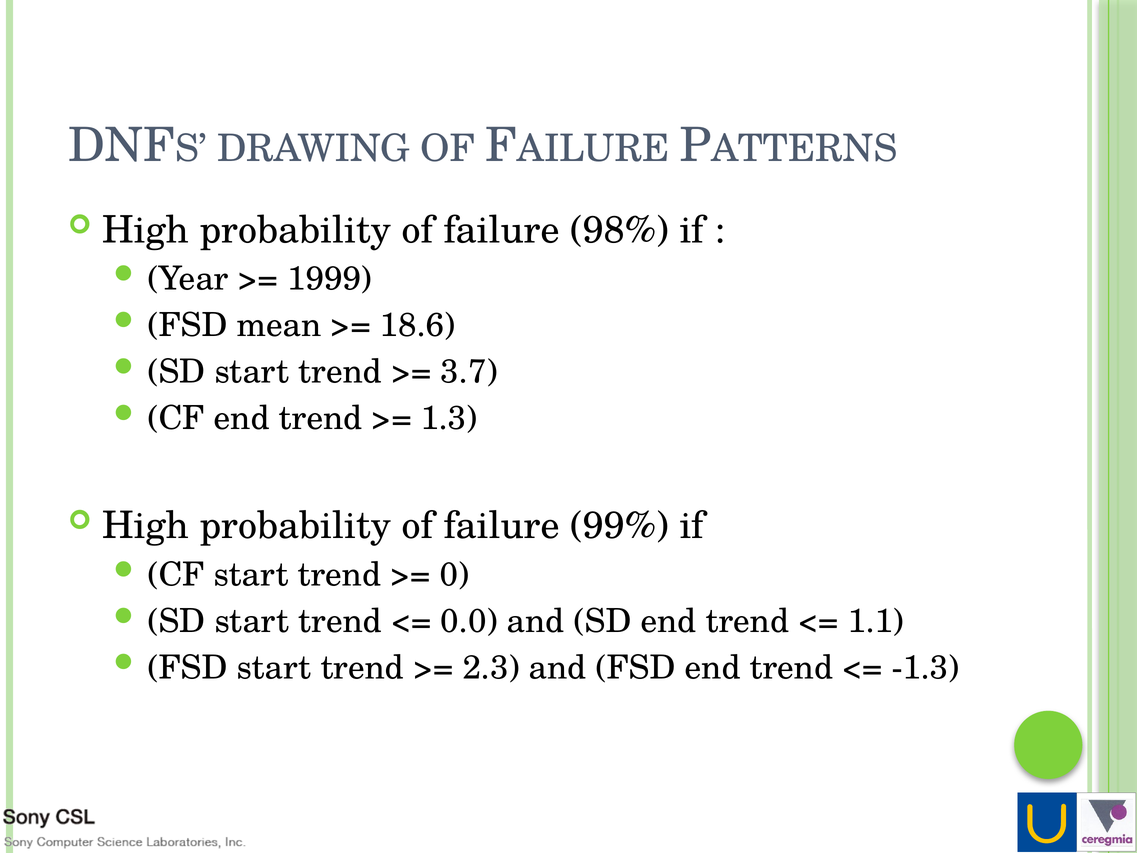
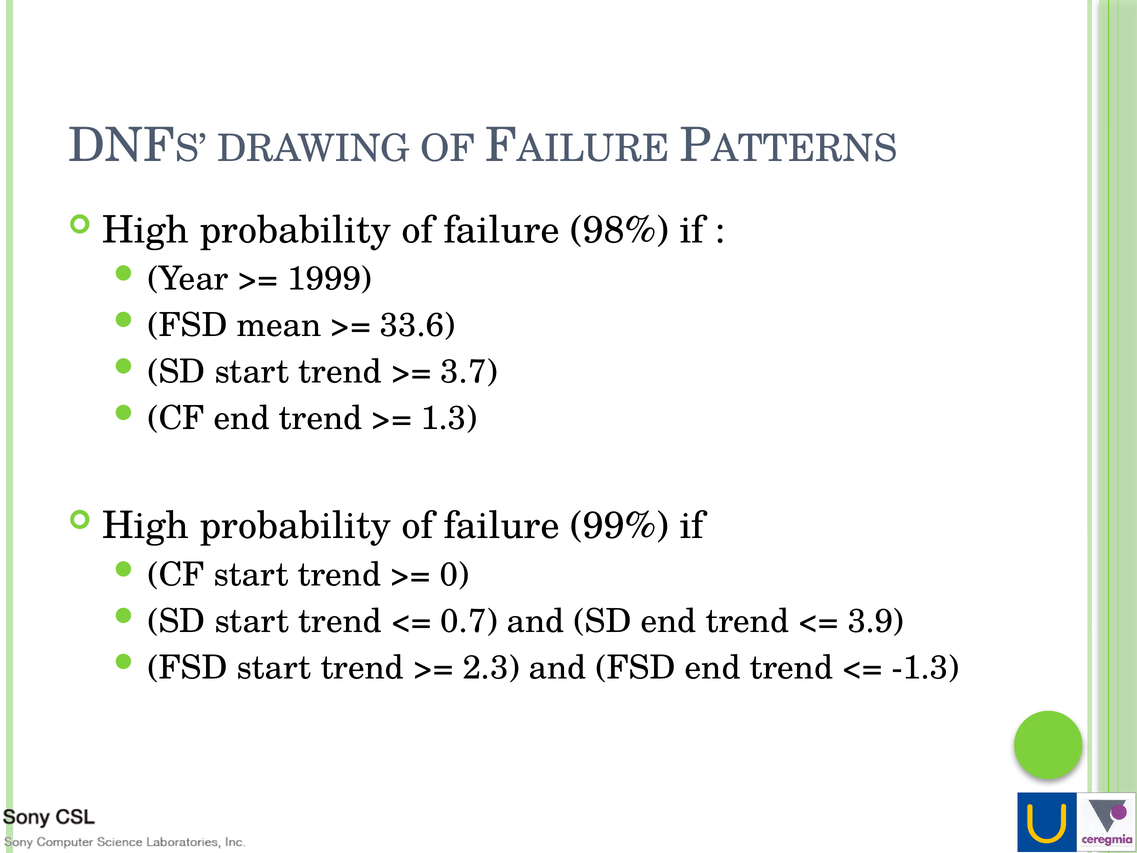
18.6: 18.6 -> 33.6
0.0: 0.0 -> 0.7
1.1: 1.1 -> 3.9
